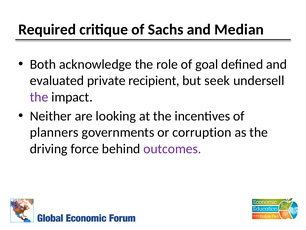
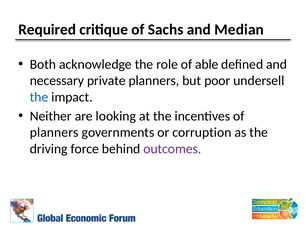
goal: goal -> able
evaluated: evaluated -> necessary
private recipient: recipient -> planners
seek: seek -> poor
the at (39, 97) colour: purple -> blue
